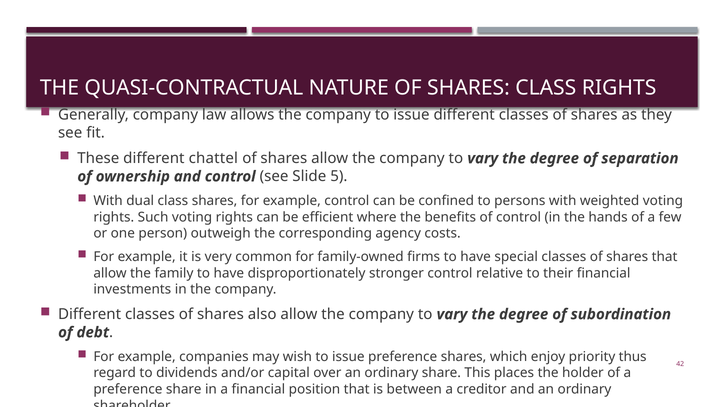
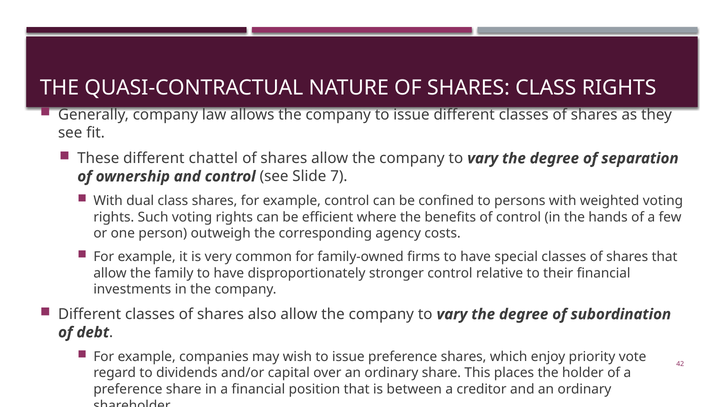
5: 5 -> 7
thus: thus -> vote
